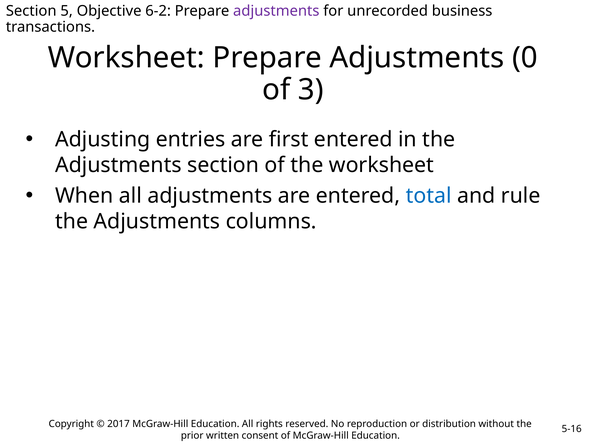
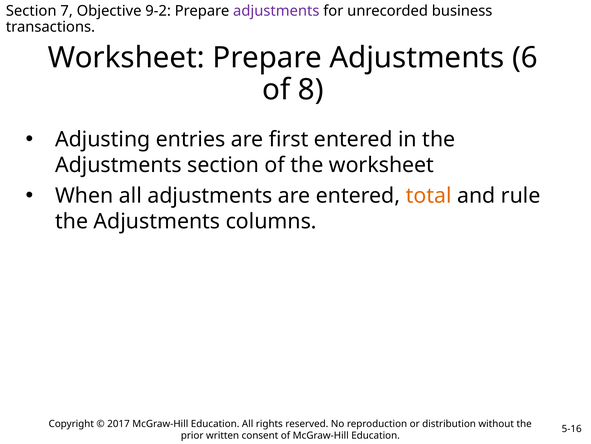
5: 5 -> 7
6-2: 6-2 -> 9-2
0: 0 -> 6
3: 3 -> 8
total colour: blue -> orange
